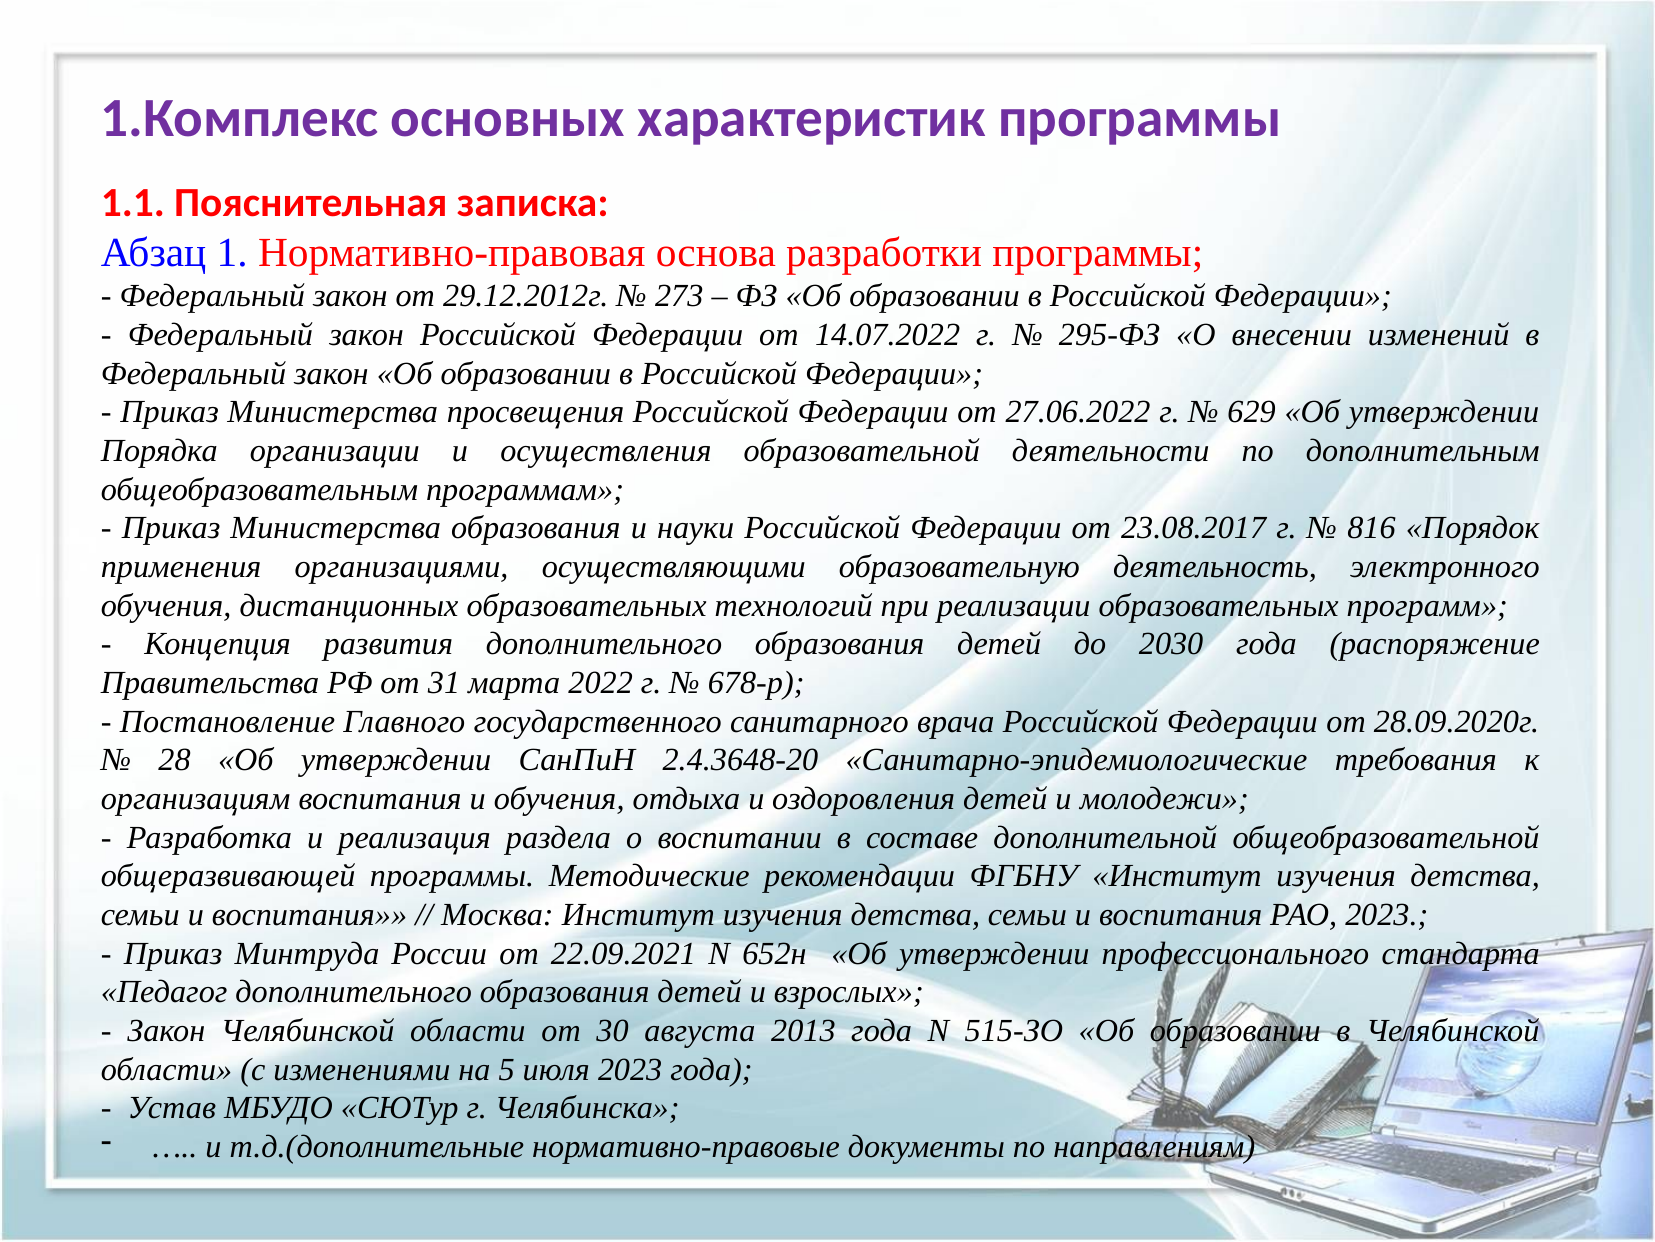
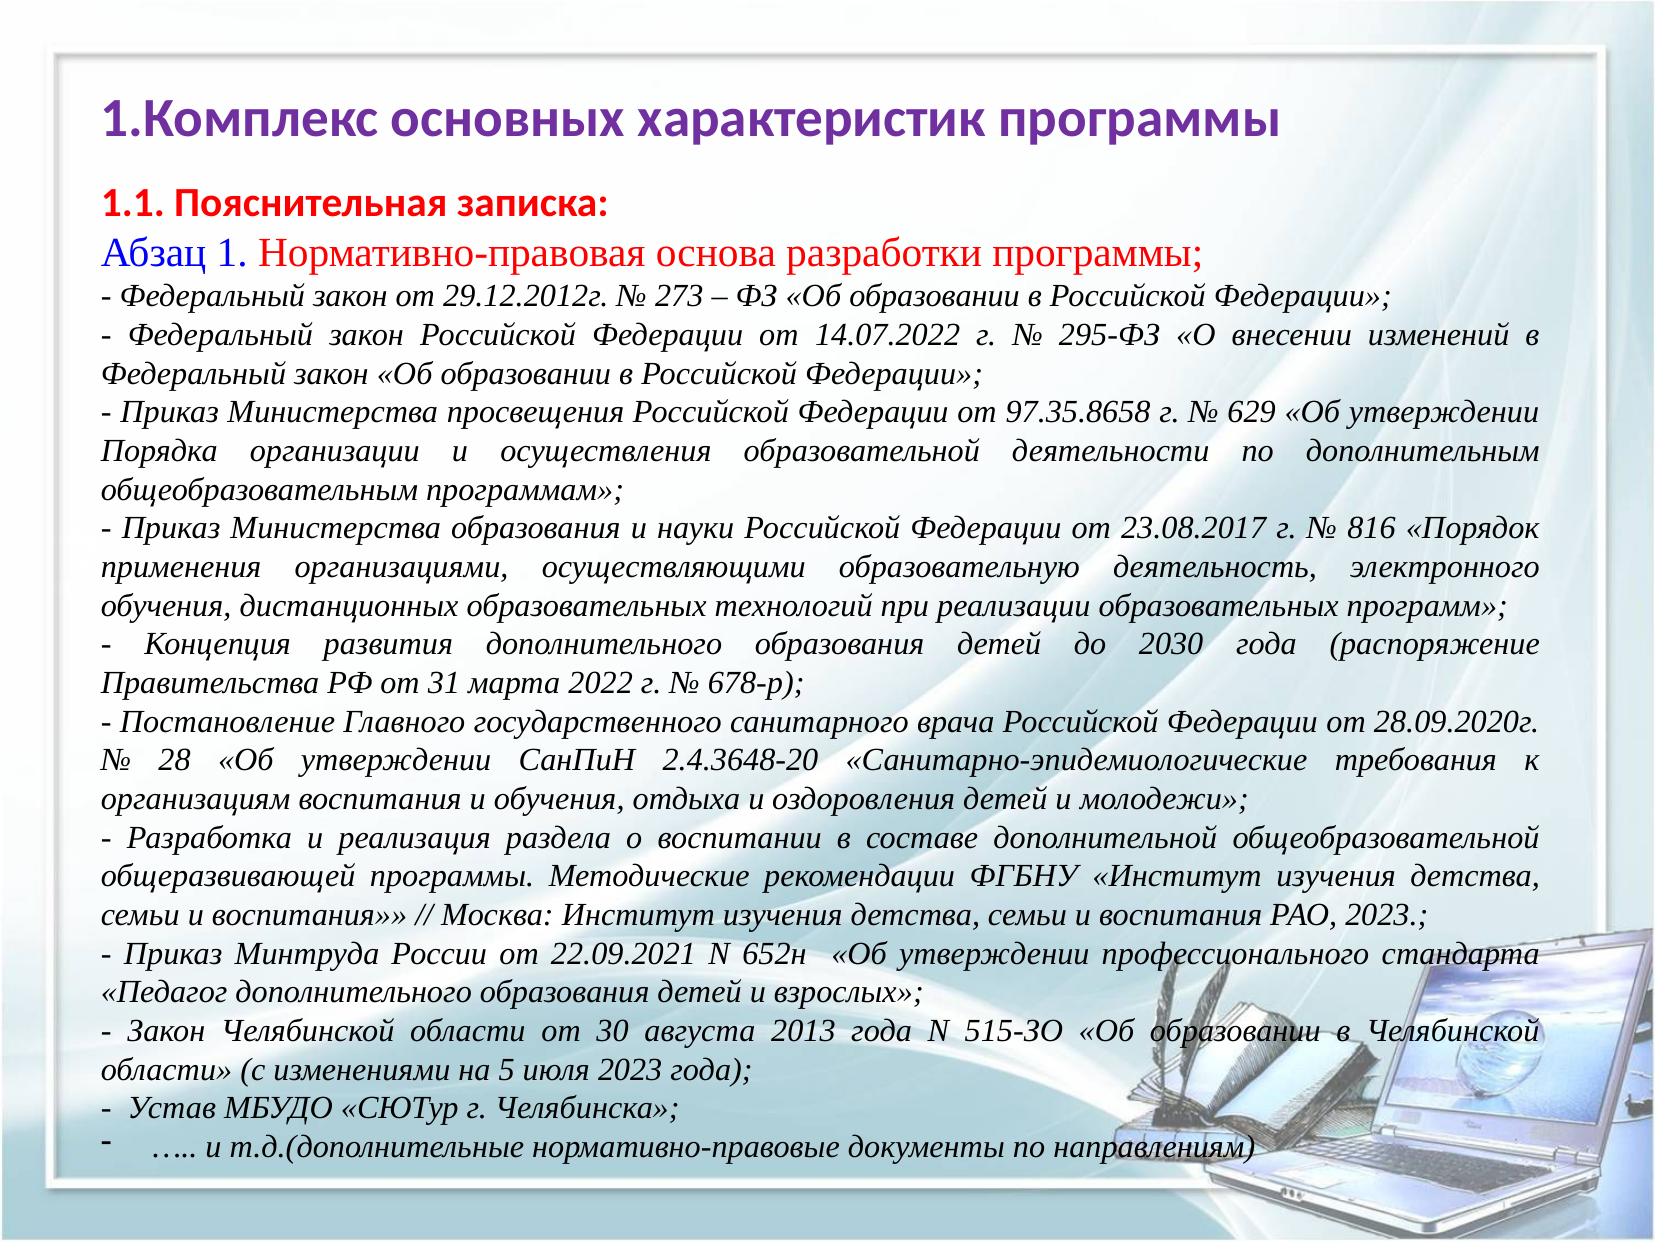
27.06.2022: 27.06.2022 -> 97.35.8658
